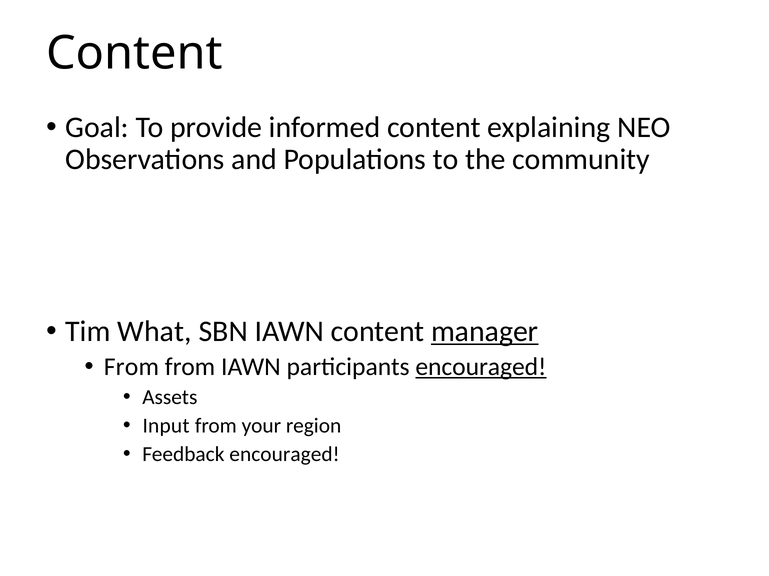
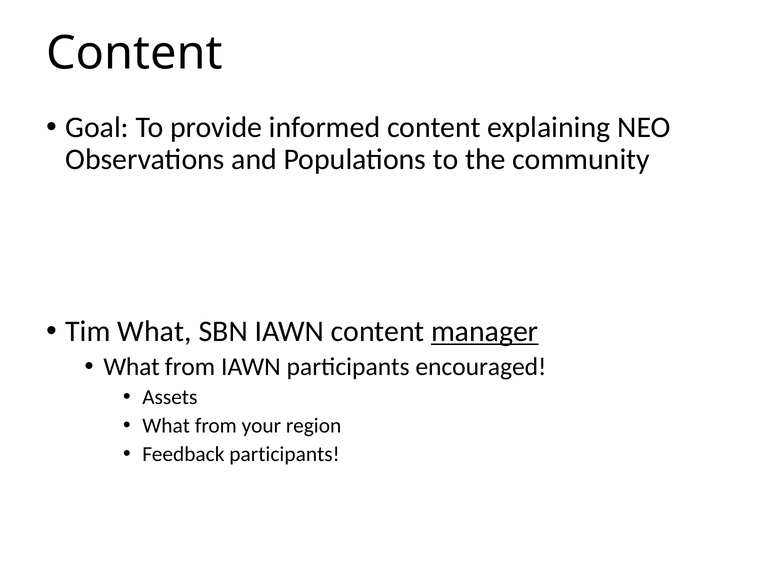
From at (131, 367): From -> What
encouraged at (481, 367) underline: present -> none
Input at (166, 426): Input -> What
Feedback encouraged: encouraged -> participants
